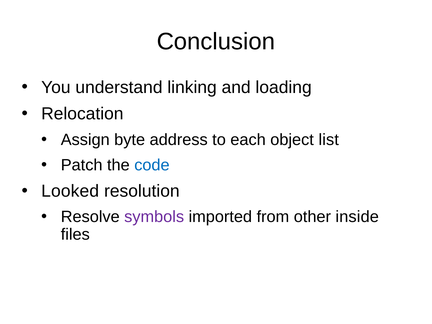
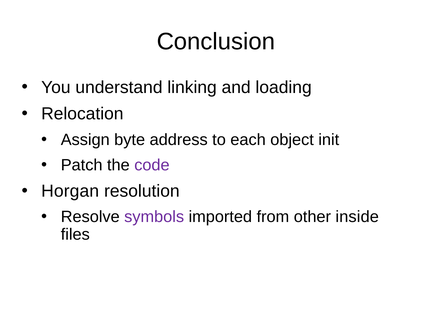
list: list -> init
code colour: blue -> purple
Looked: Looked -> Horgan
